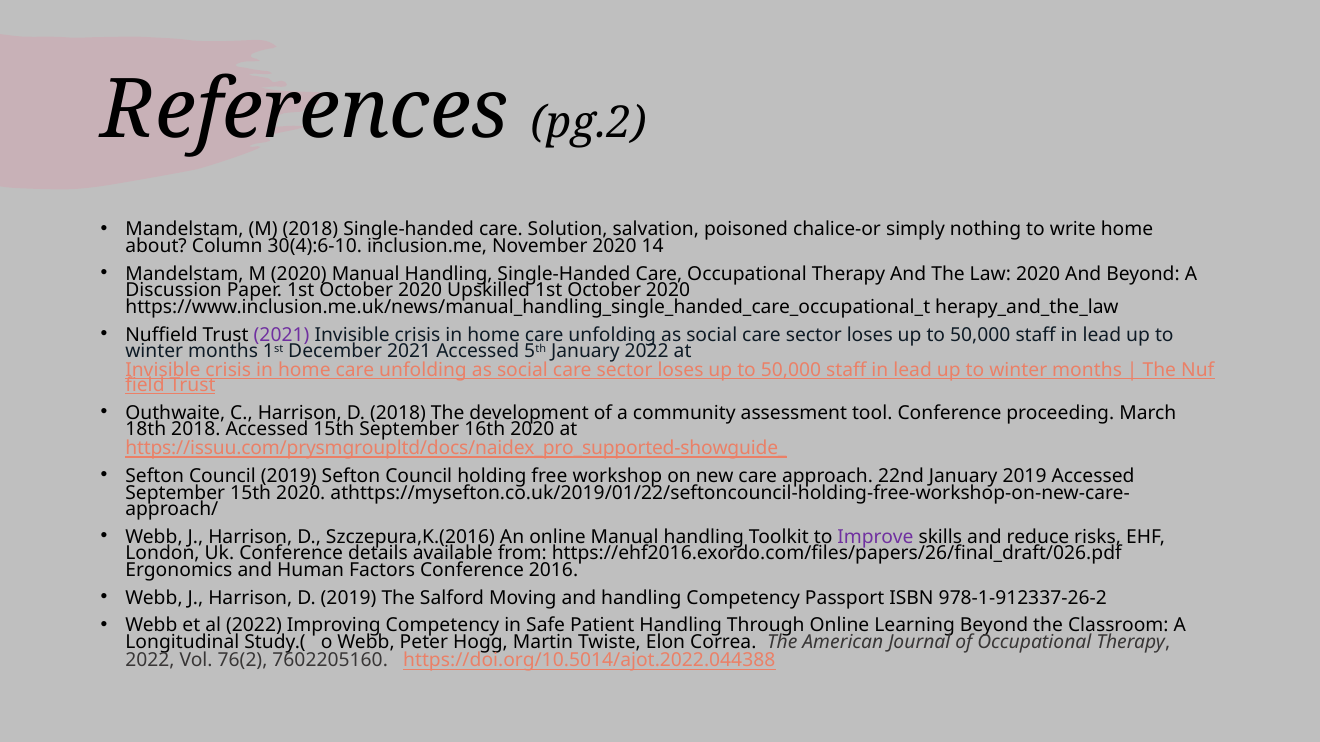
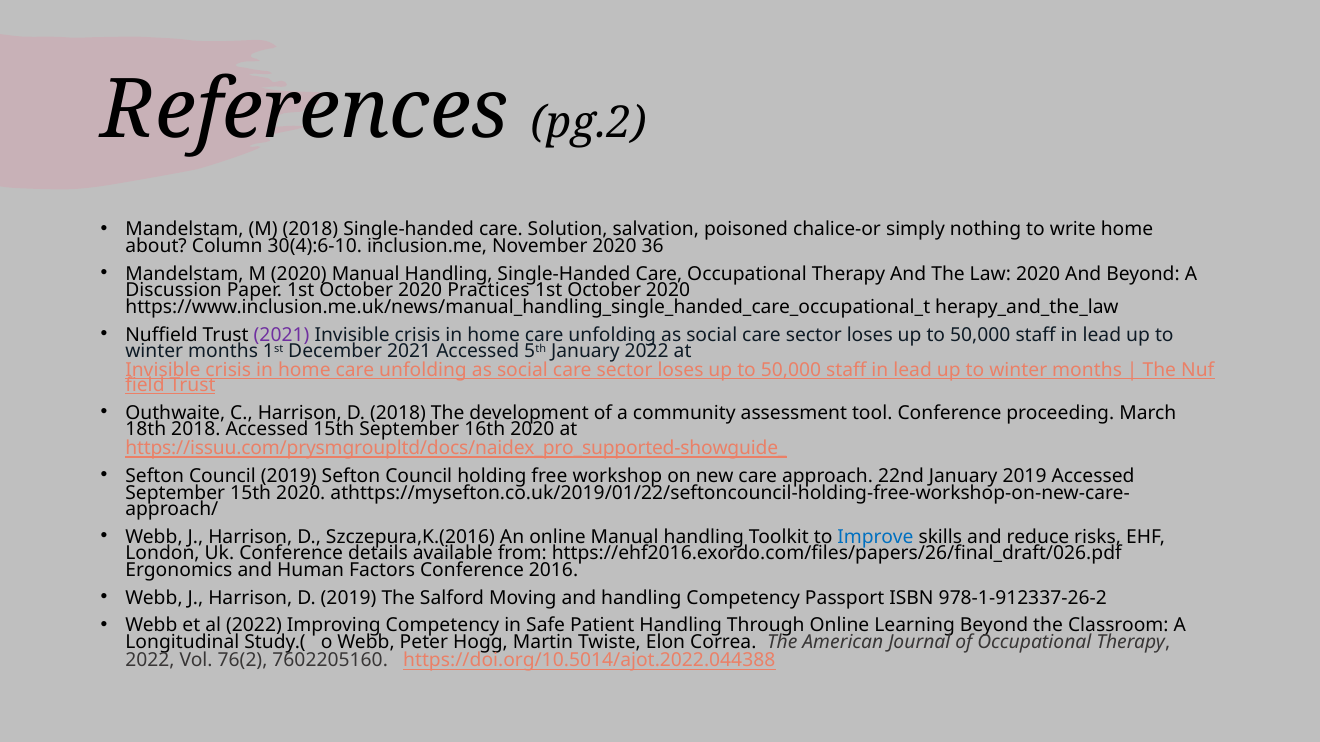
14: 14 -> 36
Upskilled: Upskilled -> Practices
Improve colour: purple -> blue
